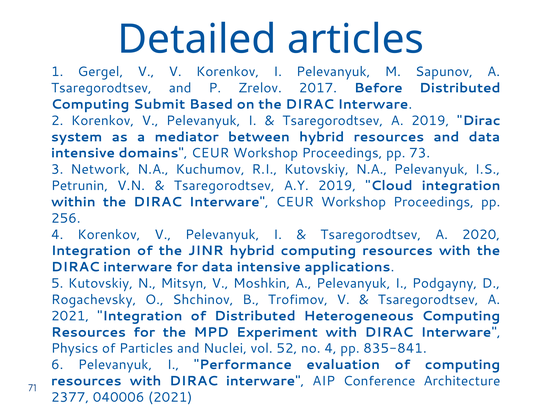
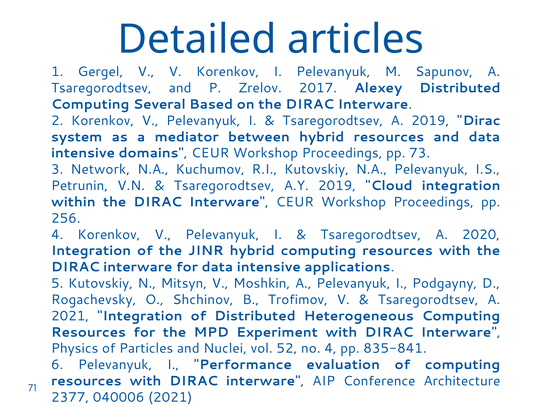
Before: Before -> Alexey
Submit: Submit -> Several
